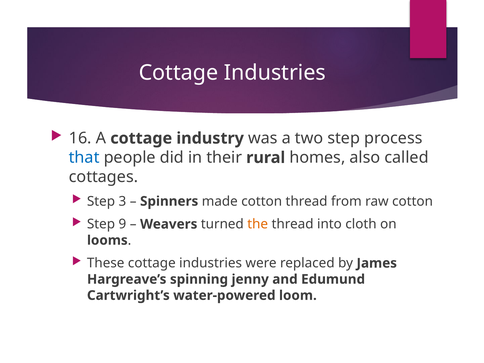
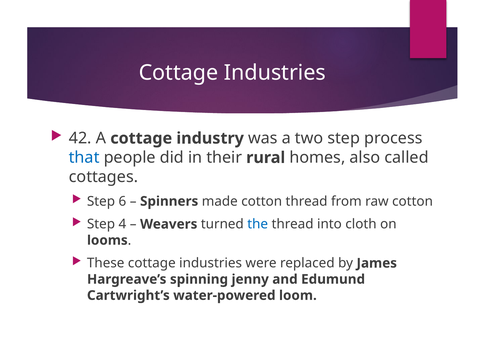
16: 16 -> 42
3: 3 -> 6
9: 9 -> 4
the colour: orange -> blue
